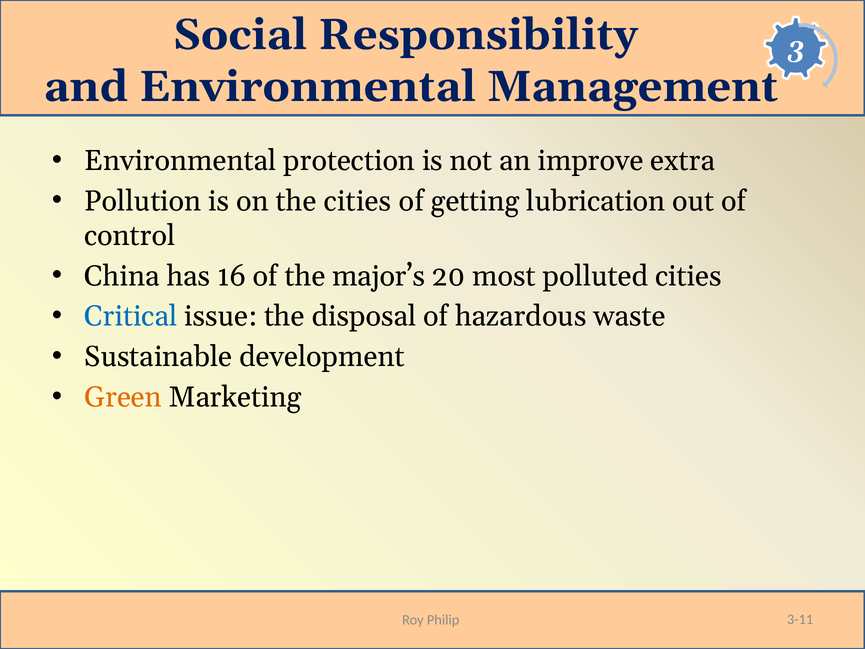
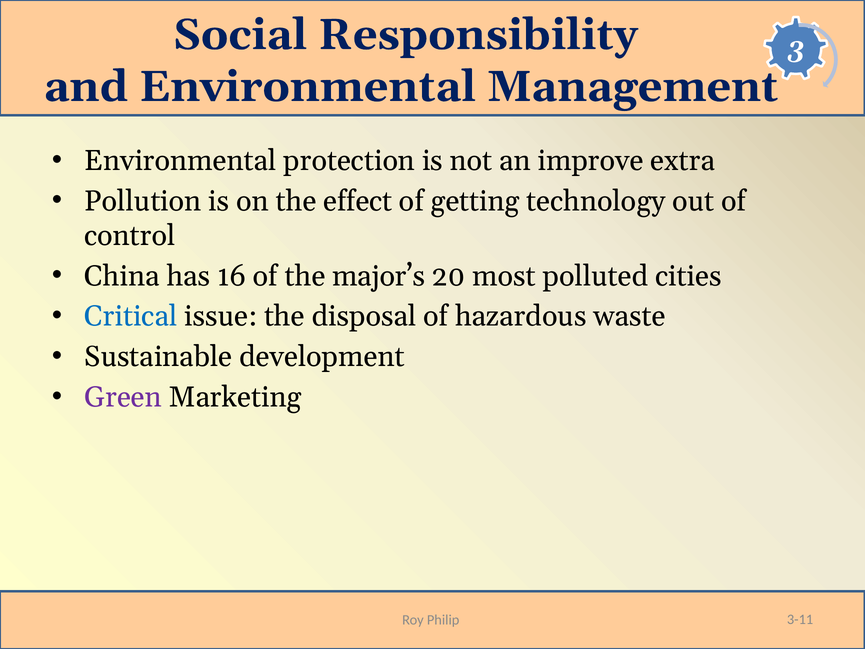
the cities: cities -> effect
lubrication: lubrication -> technology
Green colour: orange -> purple
